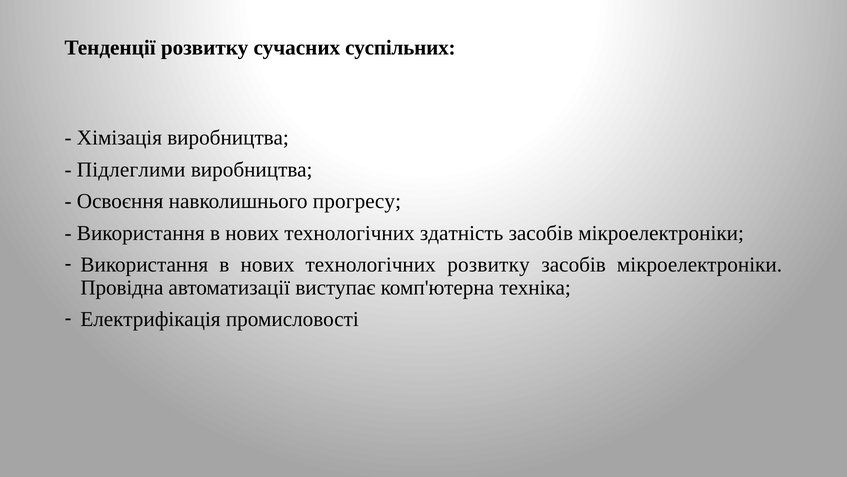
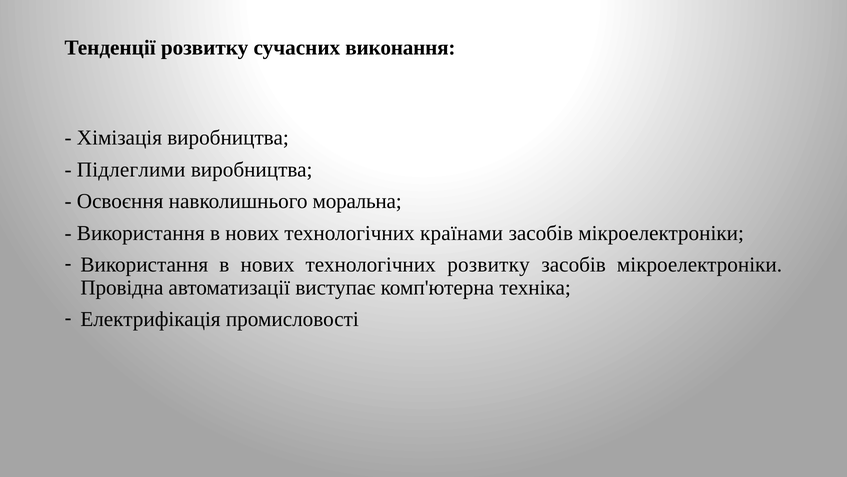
суспільних: суспільних -> виконання
прогресу: прогресу -> моральна
здатність: здатність -> країнами
